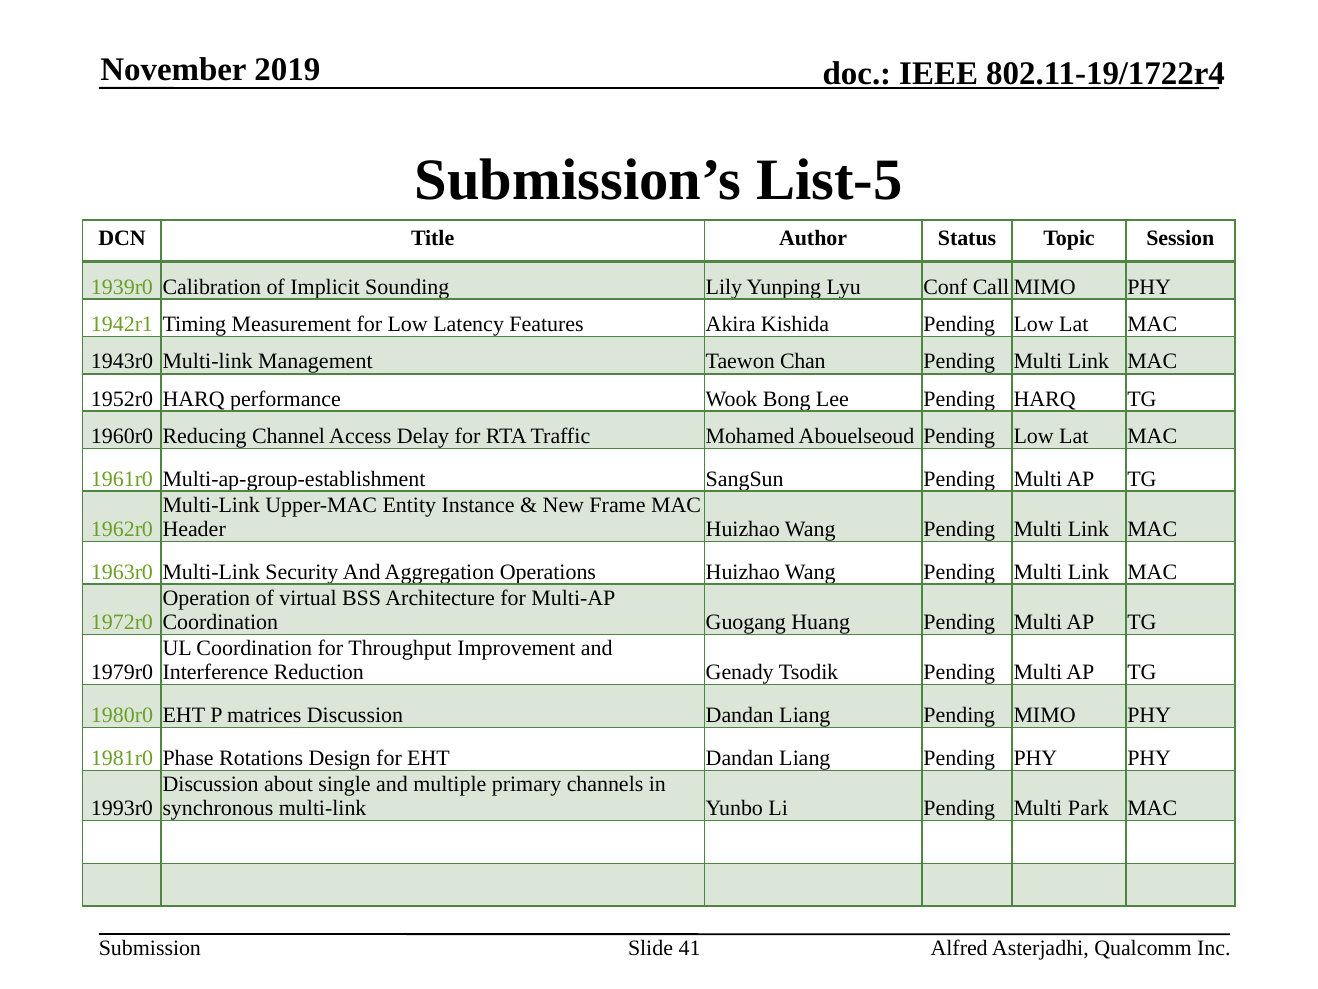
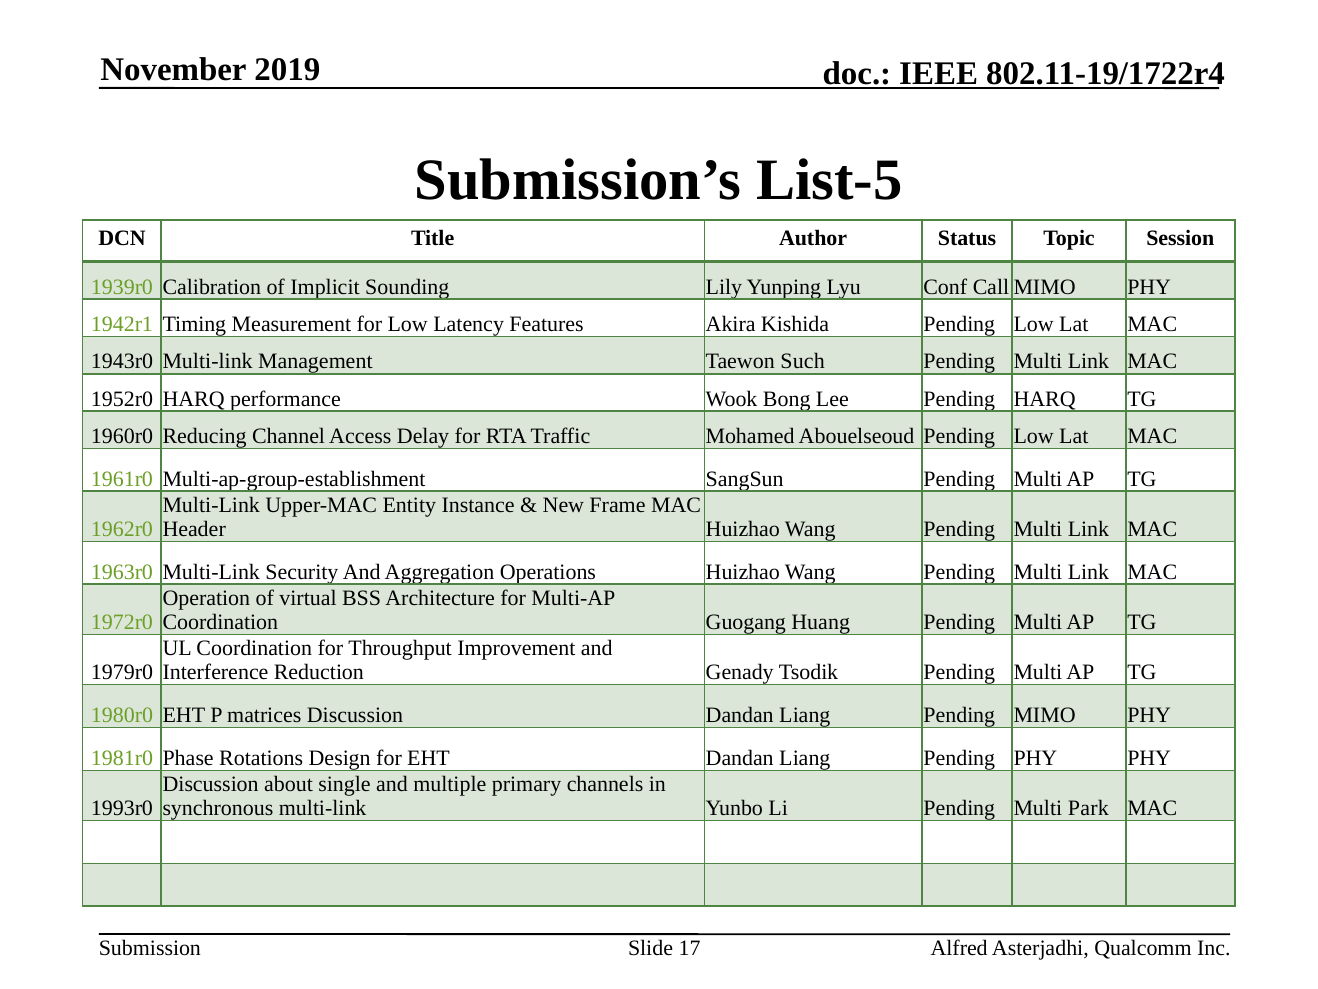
Chan: Chan -> Such
41: 41 -> 17
